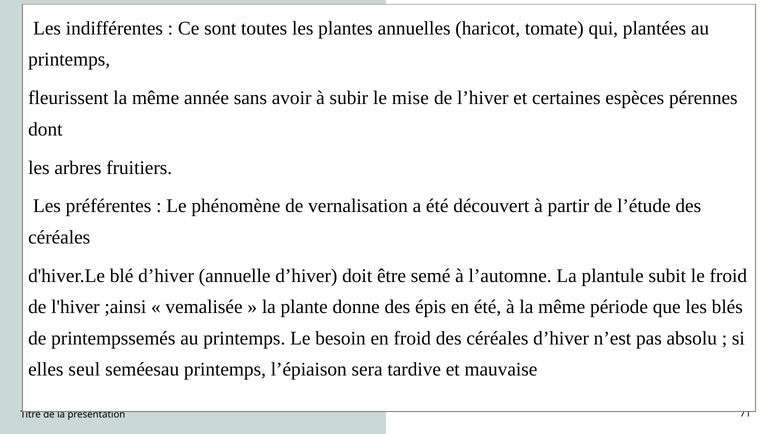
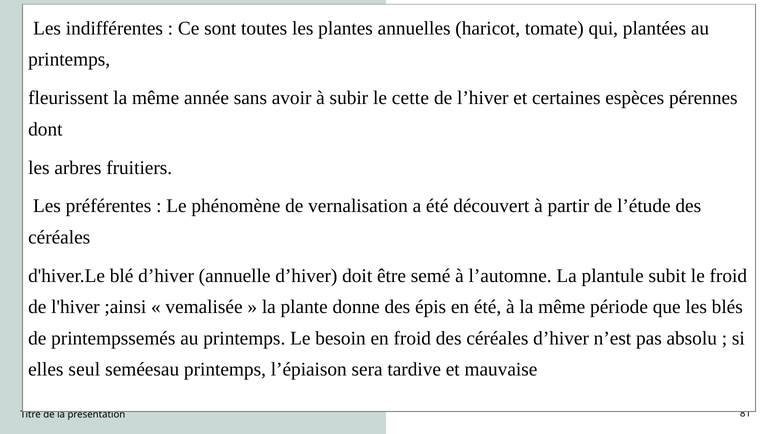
mise: mise -> cette
71: 71 -> 81
